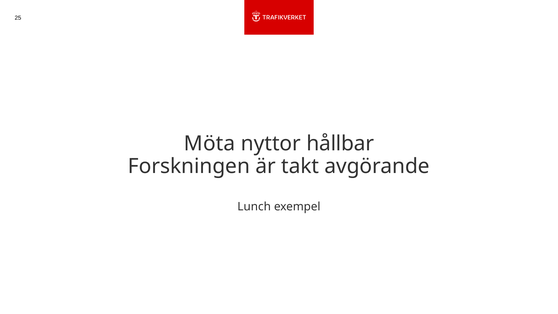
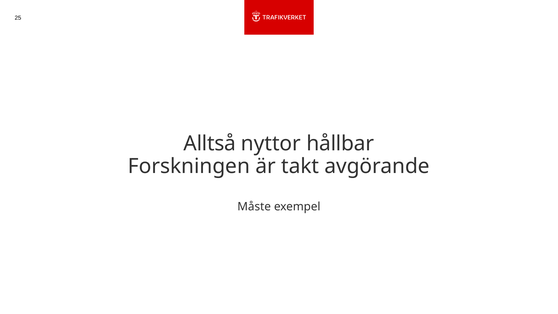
Möta: Möta -> Alltså
Lunch: Lunch -> Måste
